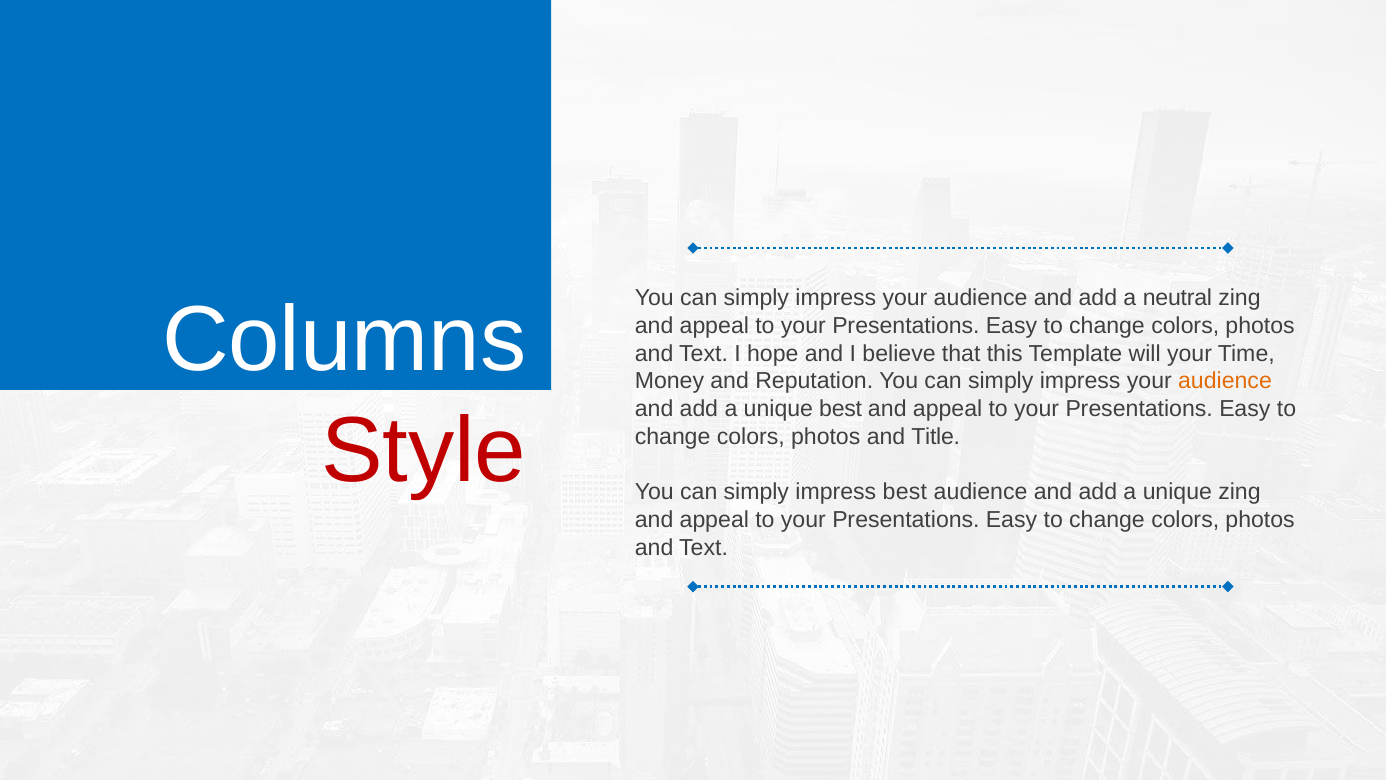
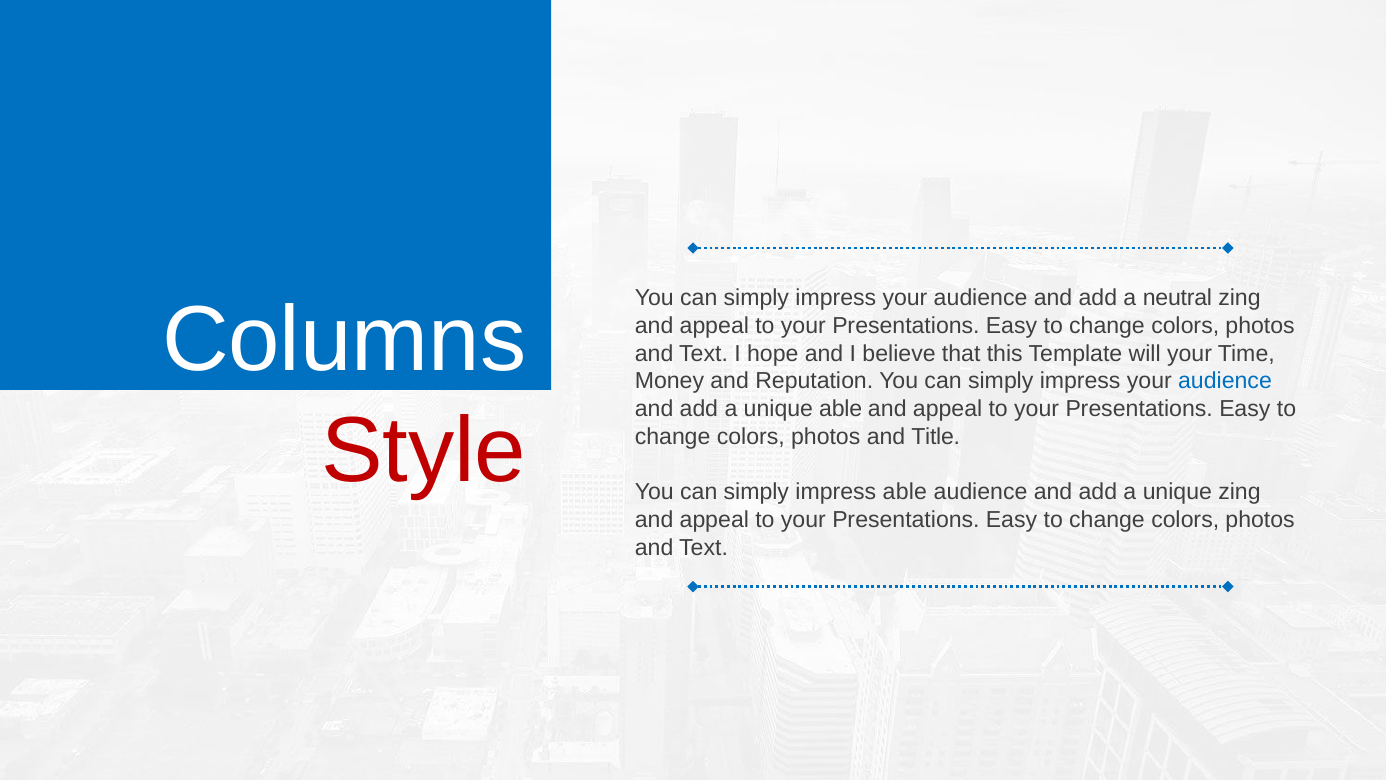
audience at (1225, 381) colour: orange -> blue
unique best: best -> able
impress best: best -> able
